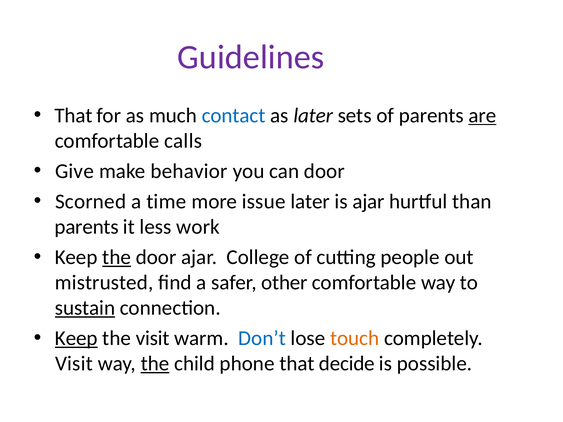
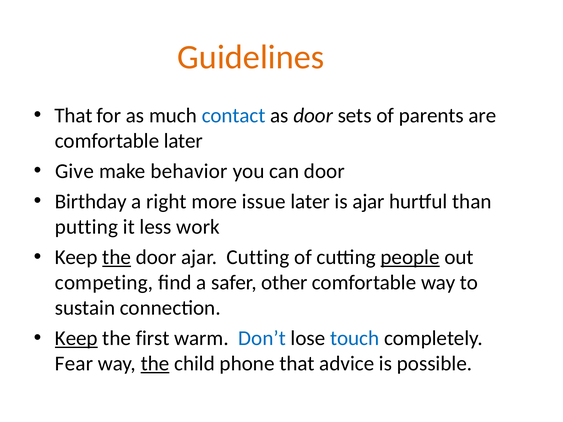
Guidelines colour: purple -> orange
as later: later -> door
are underline: present -> none
comfortable calls: calls -> later
Scorned: Scorned -> Birthday
time: time -> right
parents at (87, 227): parents -> putting
ajar College: College -> Cutting
people underline: none -> present
mistrusted: mistrusted -> competing
sustain underline: present -> none
the visit: visit -> first
touch colour: orange -> blue
Visit at (74, 364): Visit -> Fear
decide: decide -> advice
